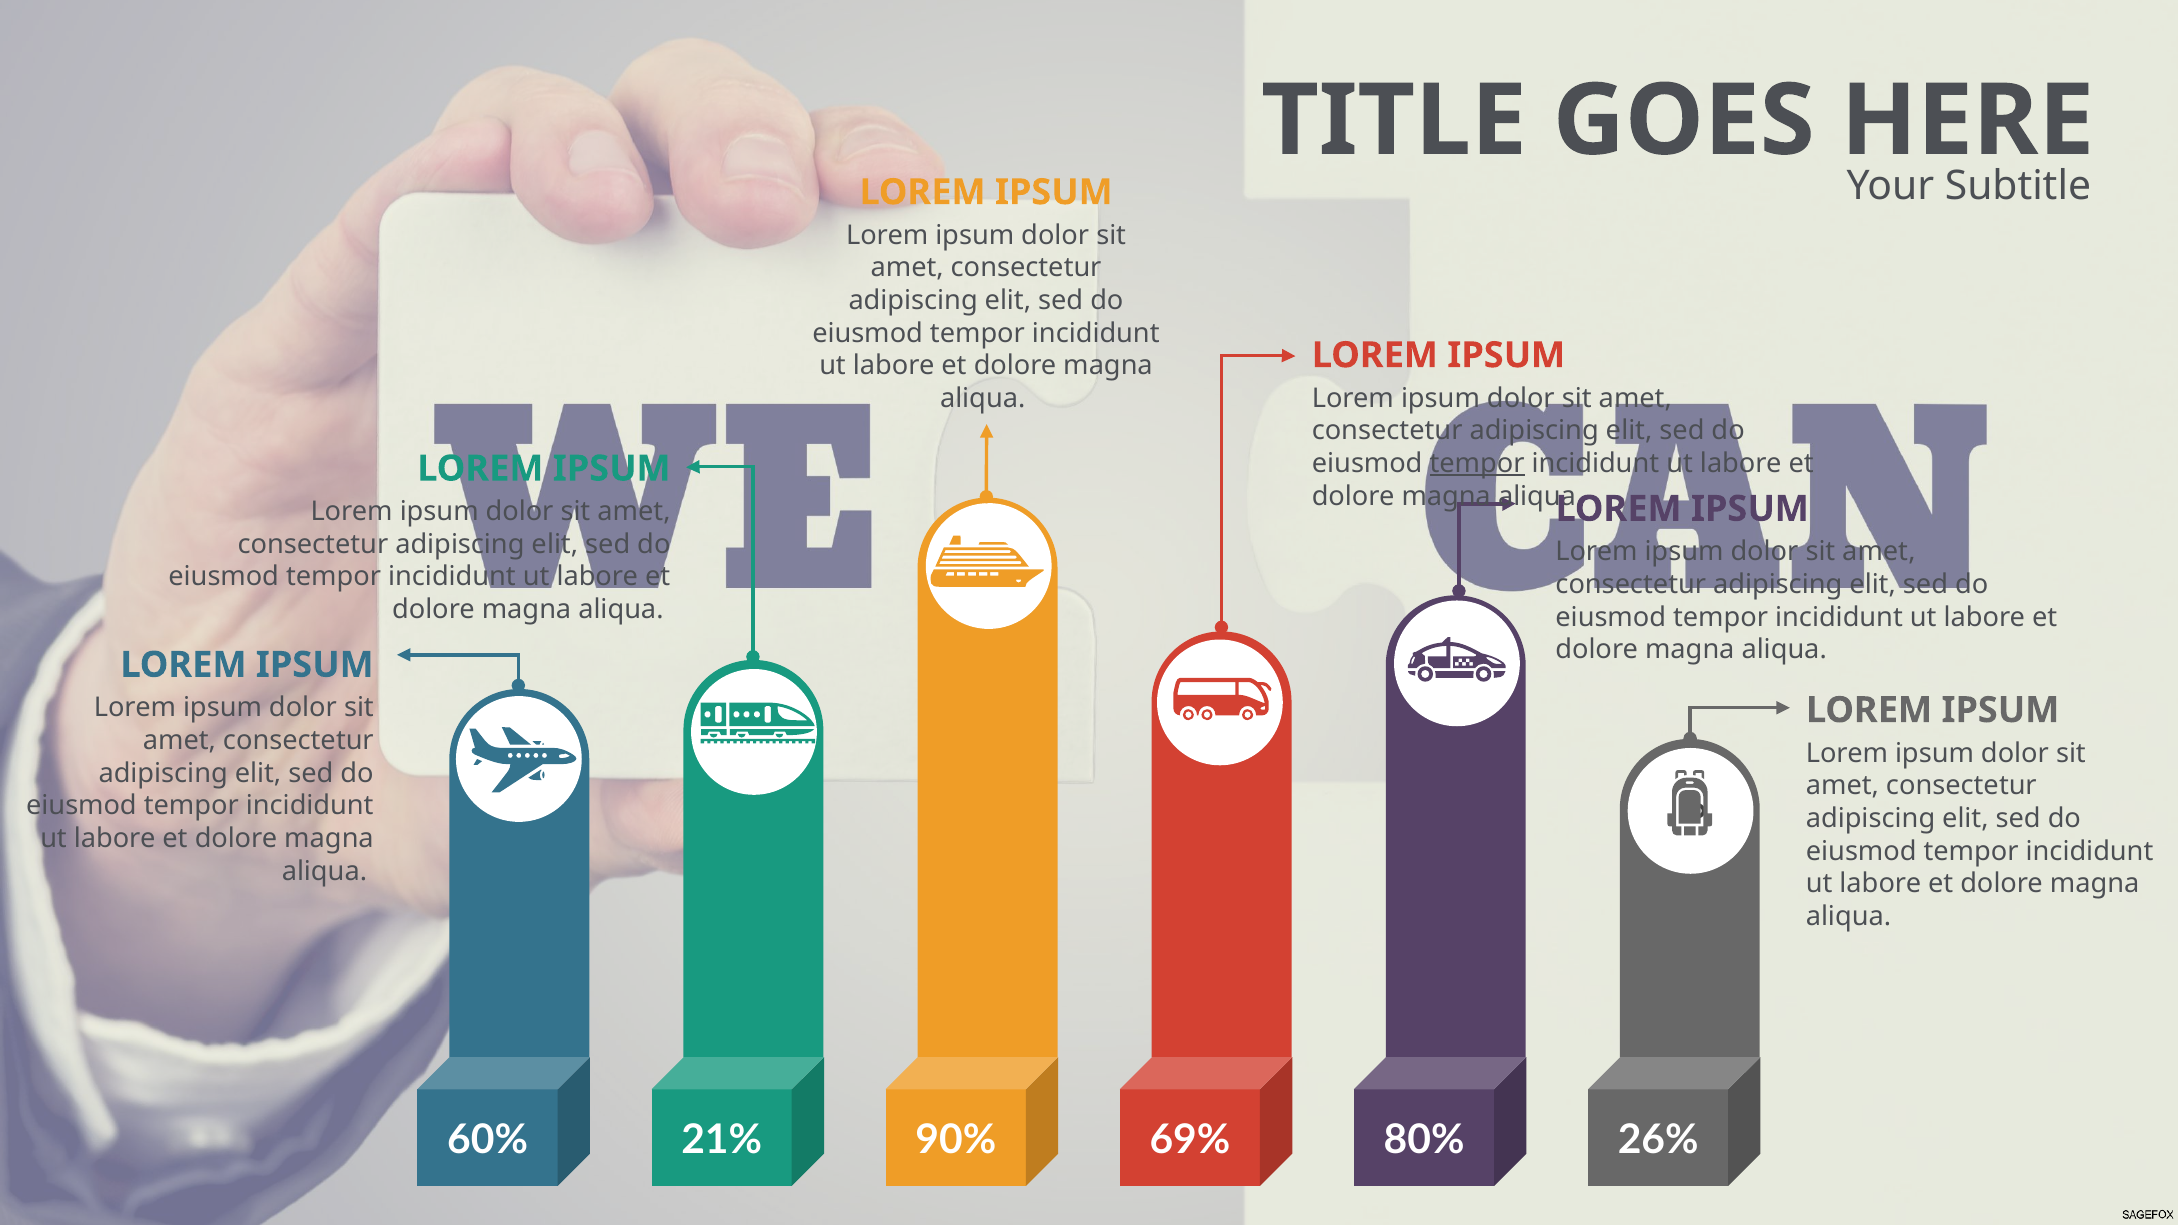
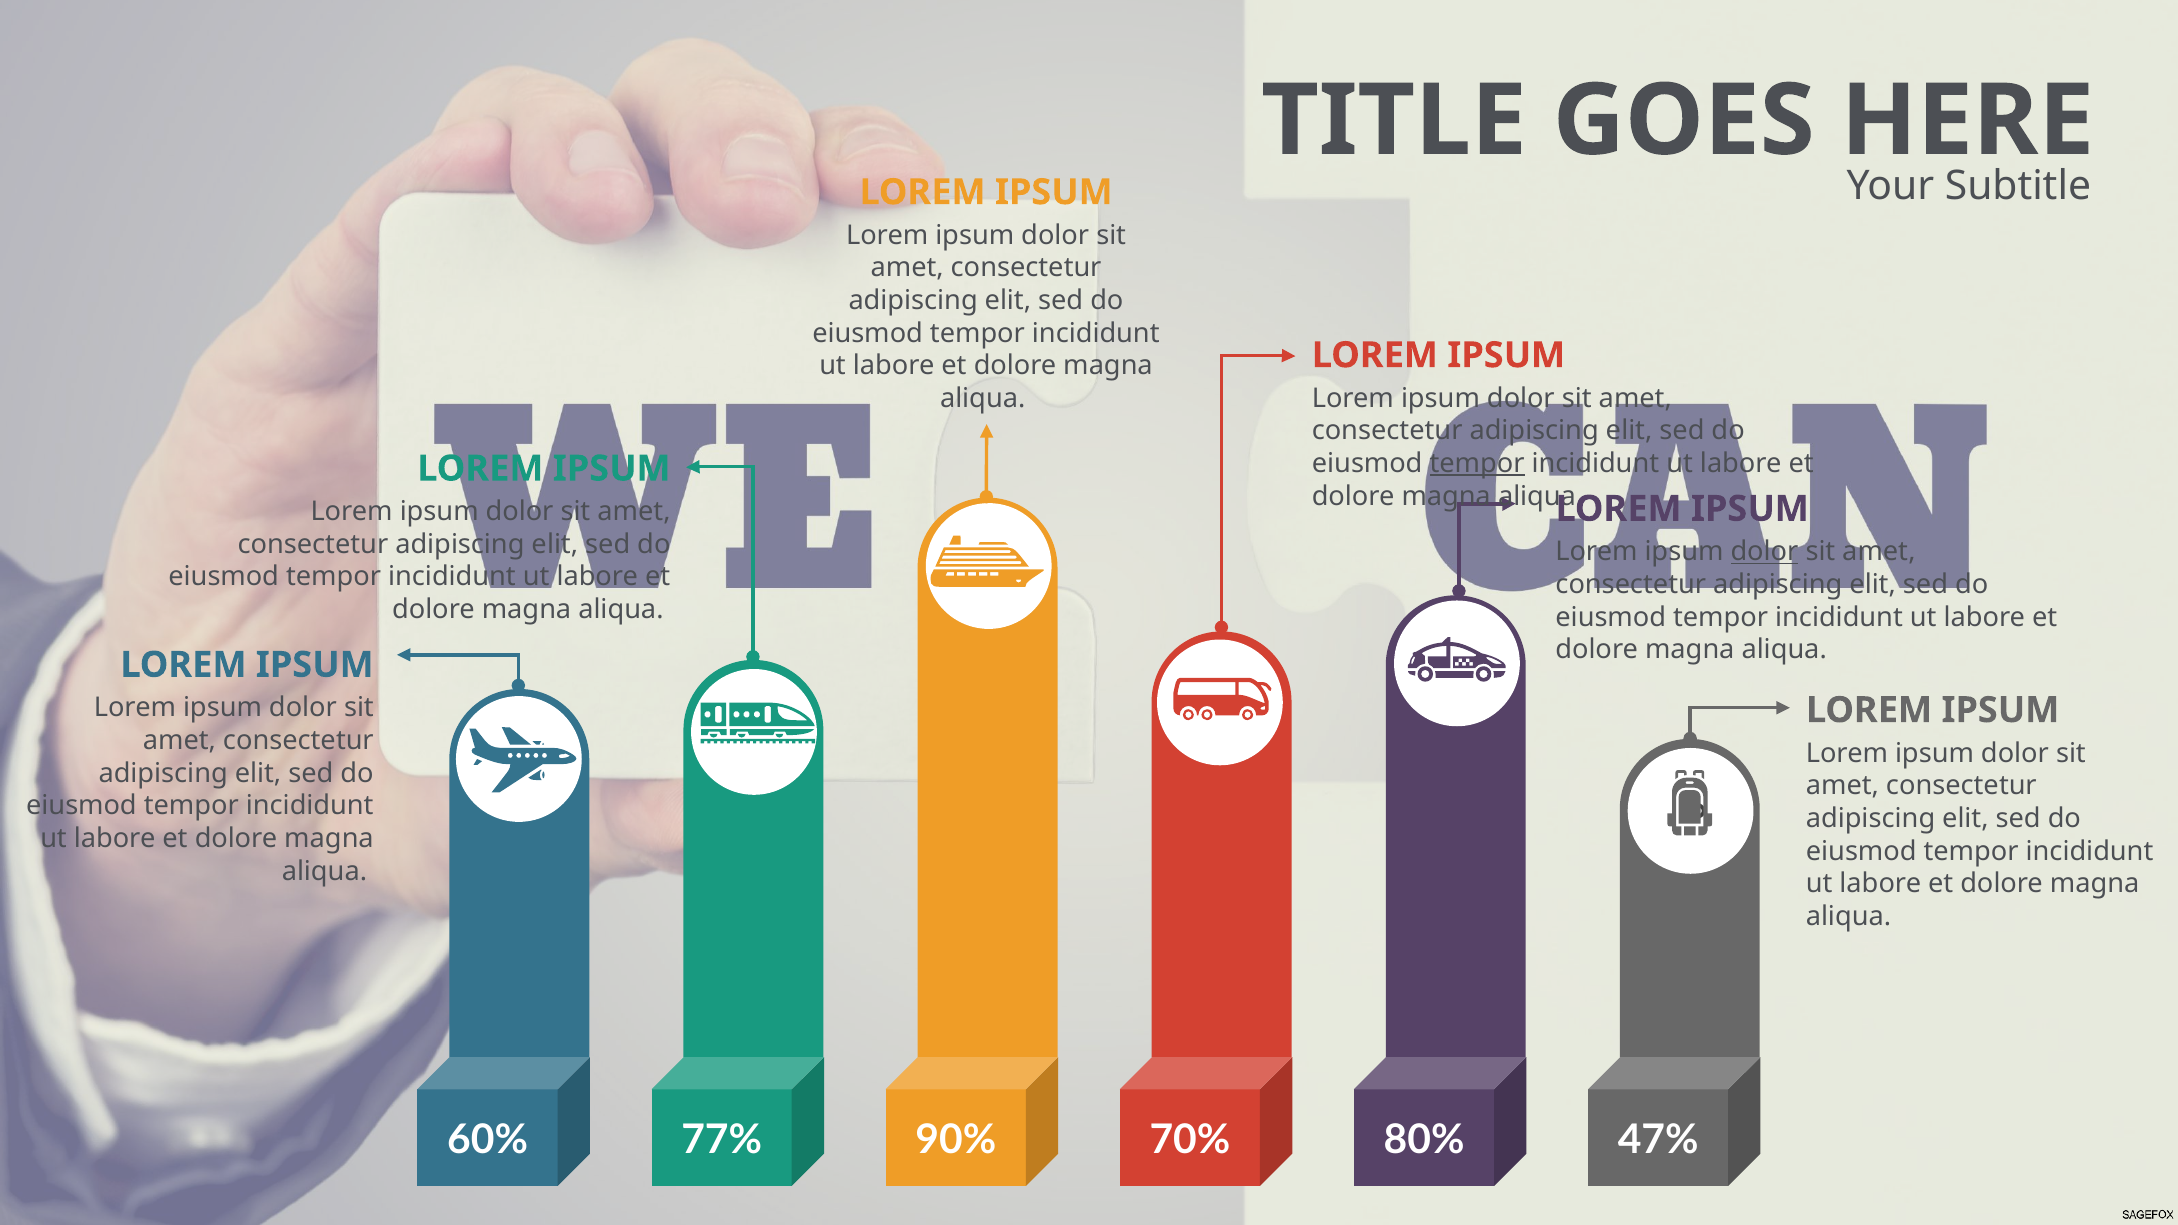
dolor at (1764, 552) underline: none -> present
21%: 21% -> 77%
69%: 69% -> 70%
26%: 26% -> 47%
